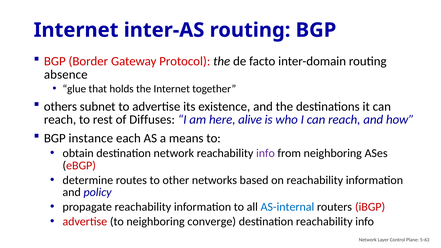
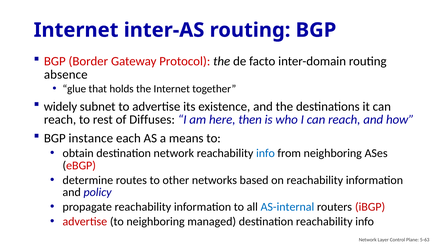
others: others -> widely
alive: alive -> then
info at (265, 153) colour: purple -> blue
converge: converge -> managed
